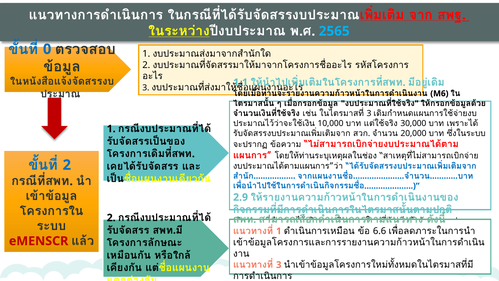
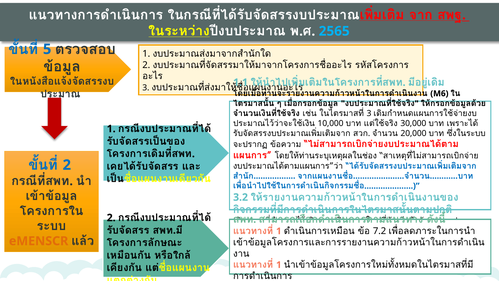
0: 0 -> 5
2.9: 2.9 -> 3.2
6.6: 6.6 -> 7.2
eMENSCR colour: red -> orange
3 at (279, 265): 3 -> 1
